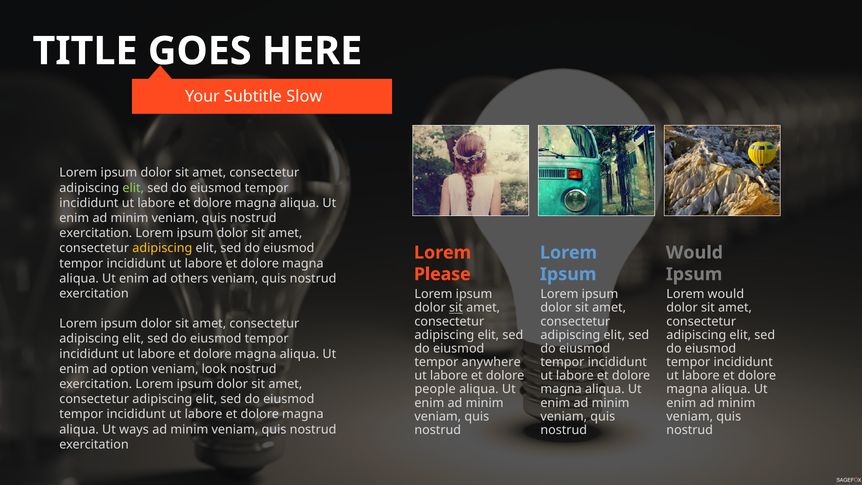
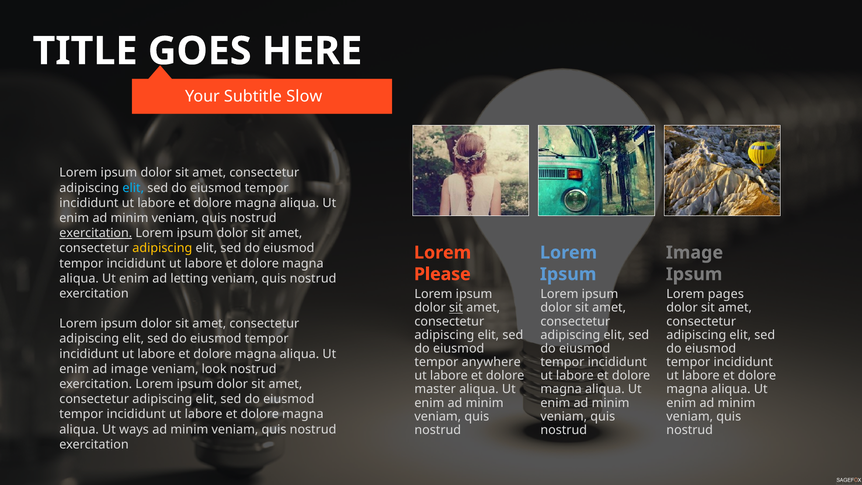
elit at (133, 188) colour: light green -> light blue
exercitation at (96, 233) underline: none -> present
Would at (694, 253): Would -> Image
others: others -> letting
Lorem would: would -> pages
ad option: option -> image
people: people -> master
